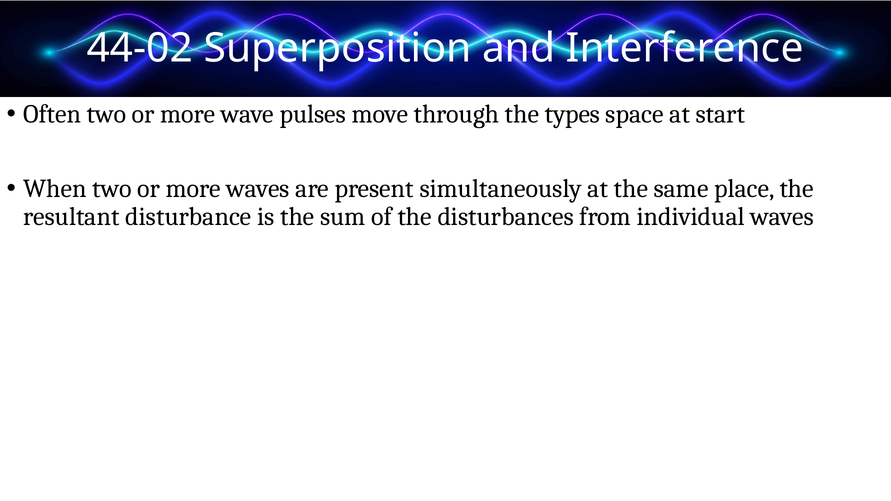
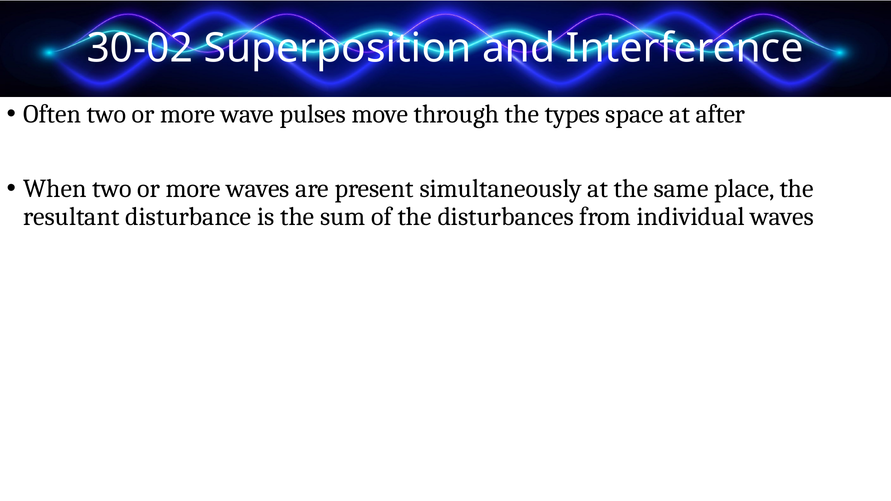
44-02: 44-02 -> 30-02
start: start -> after
